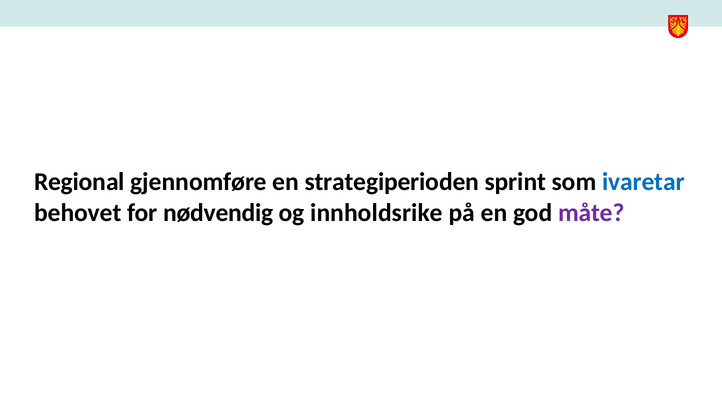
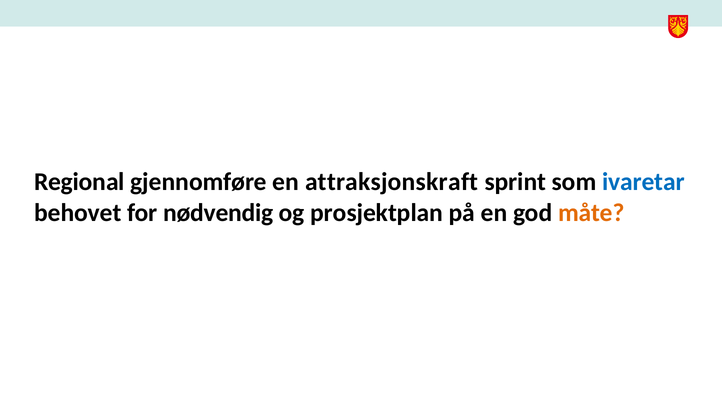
strategiperioden: strategiperioden -> attraksjonskraft
innholdsrike: innholdsrike -> prosjektplan
måte colour: purple -> orange
